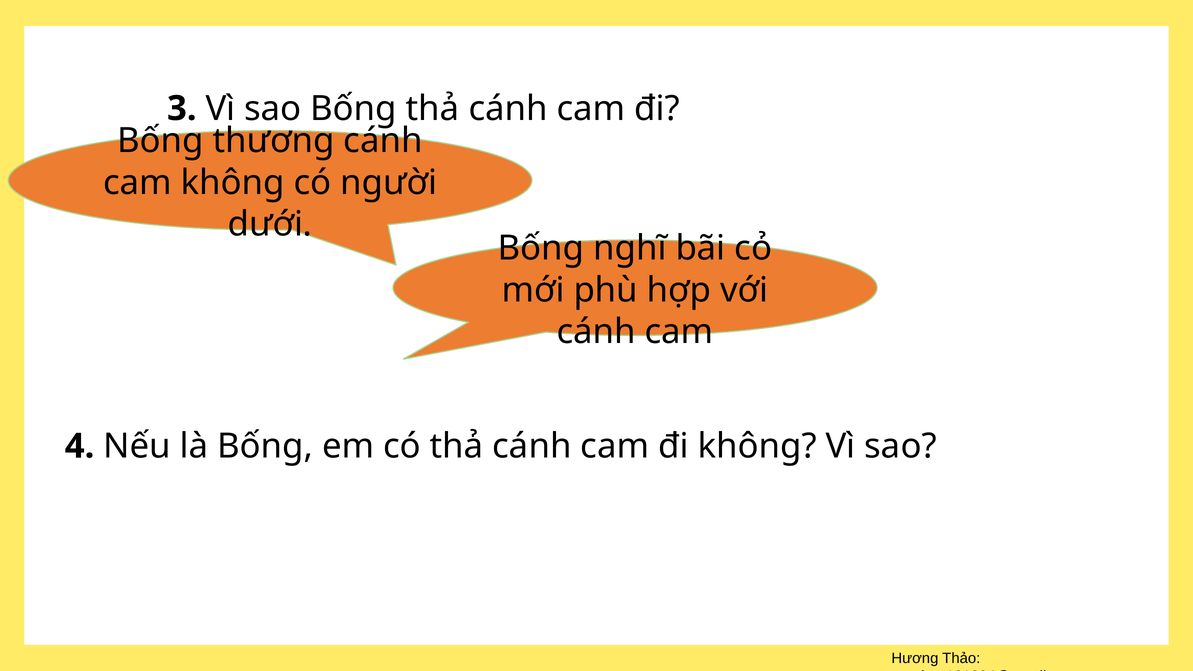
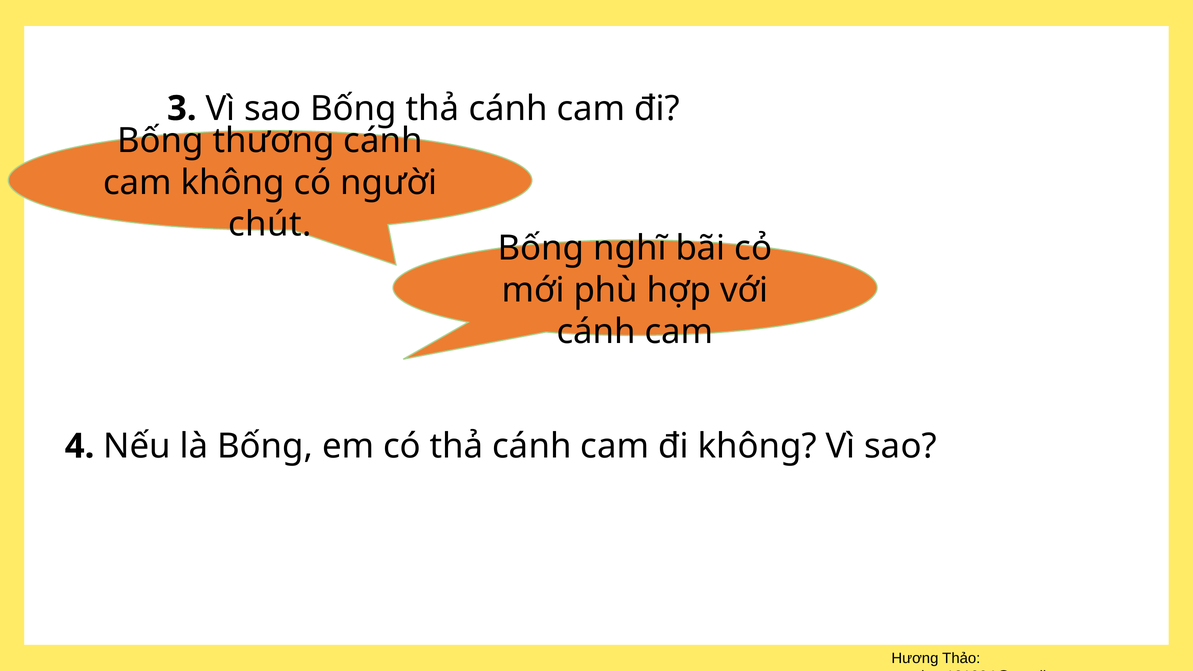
dưới: dưới -> chút
